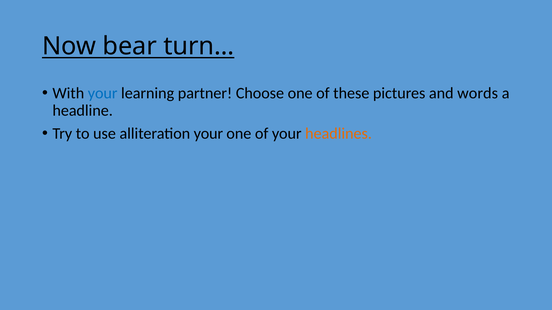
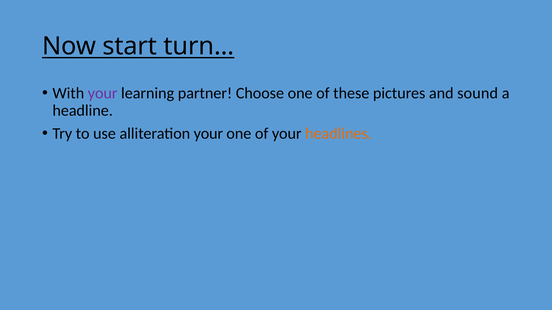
bear: bear -> start
your at (103, 93) colour: blue -> purple
words: words -> sound
